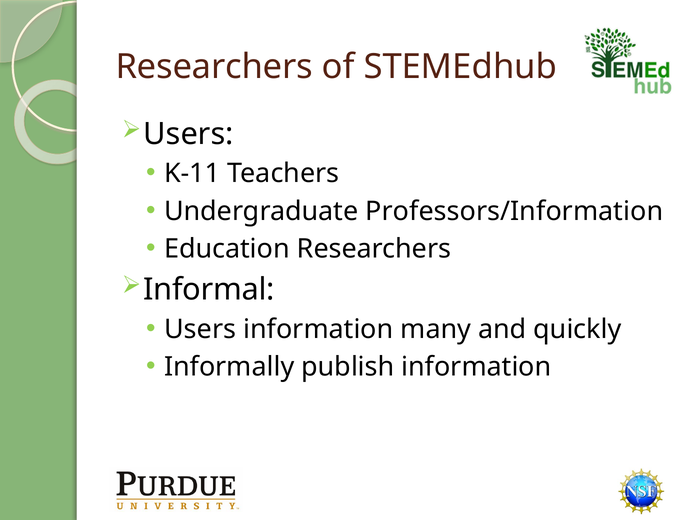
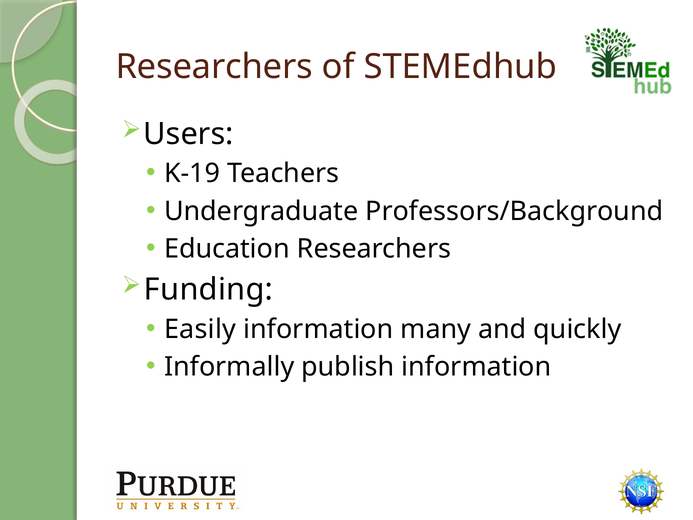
K-11: K-11 -> K-19
Professors/Information: Professors/Information -> Professors/Background
Informal: Informal -> Funding
Users at (200, 329): Users -> Easily
